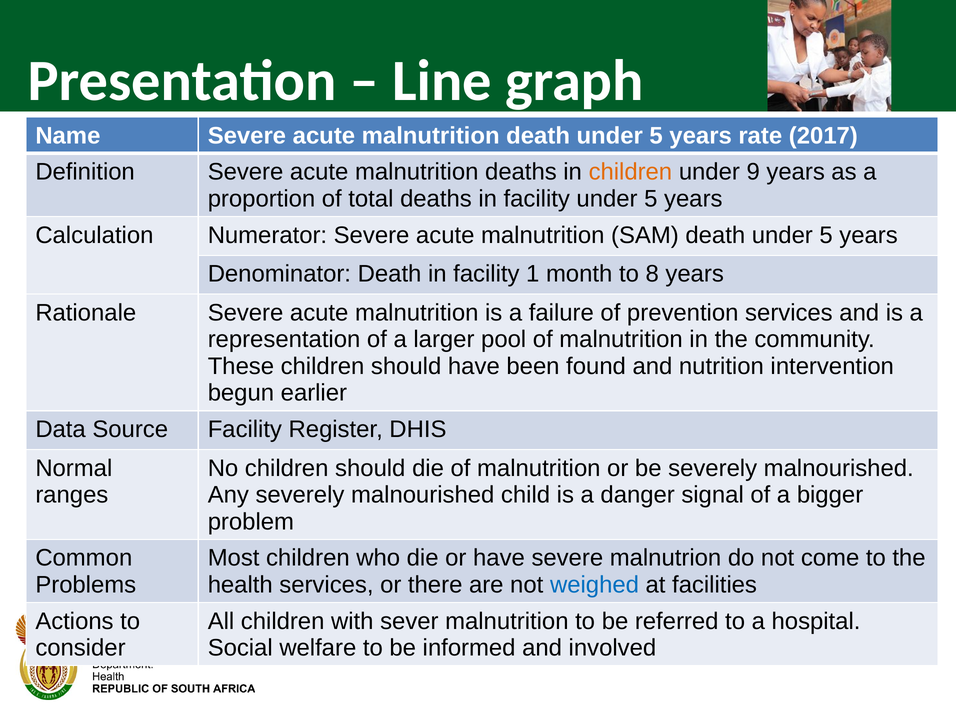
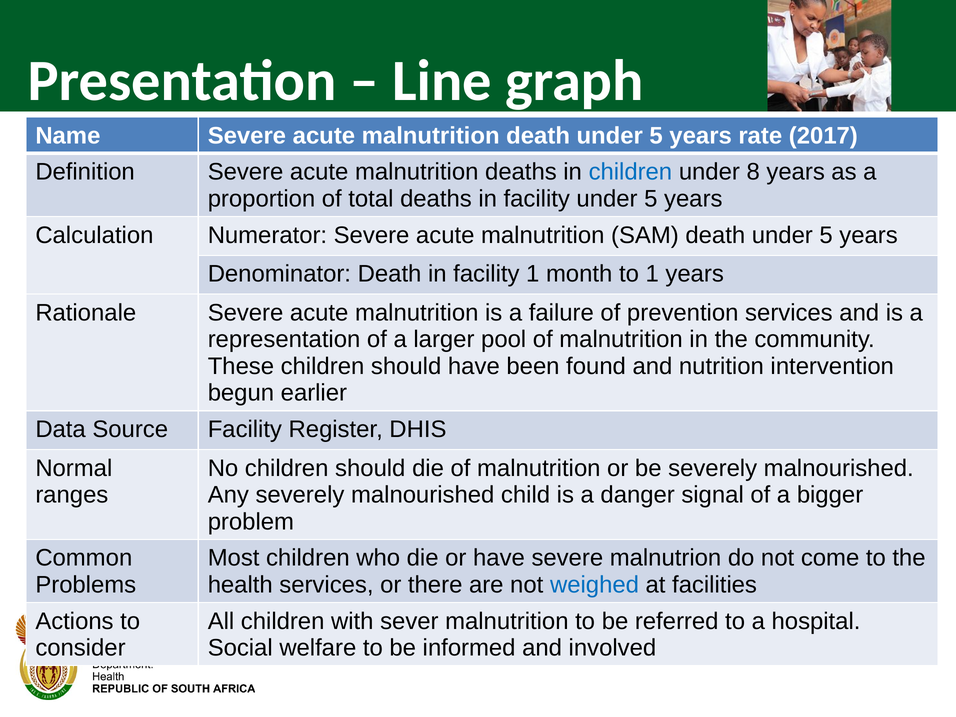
children at (630, 172) colour: orange -> blue
9: 9 -> 8
to 8: 8 -> 1
